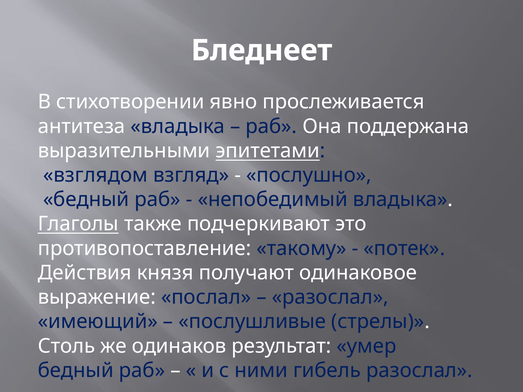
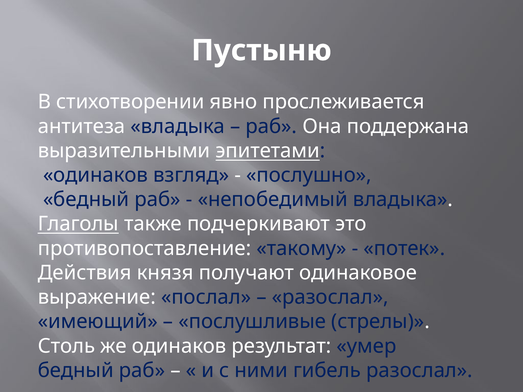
Бледнеет: Бледнеет -> Пустыню
взглядом at (95, 175): взглядом -> одинаков
